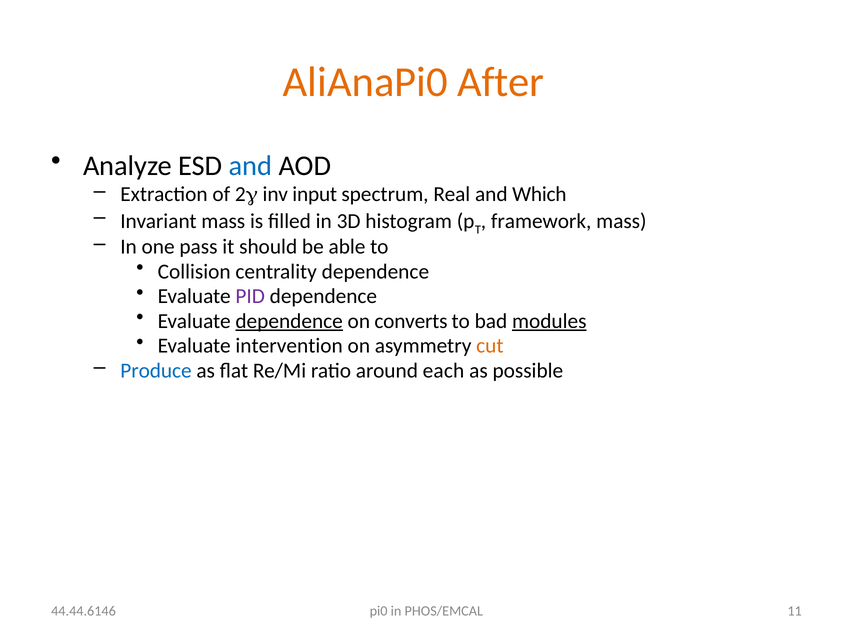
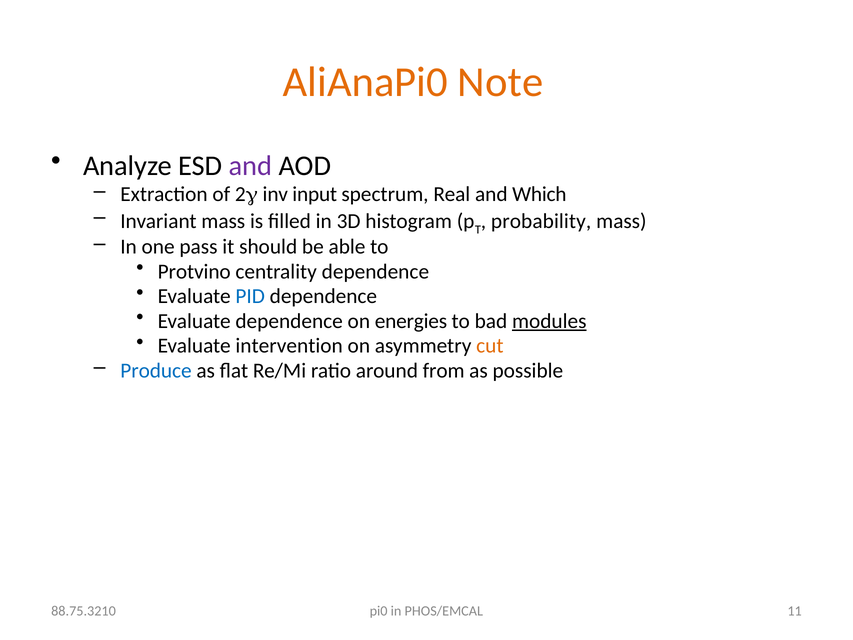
After: After -> Note
and at (251, 166) colour: blue -> purple
framework: framework -> probability
Collision: Collision -> Protvino
PID colour: purple -> blue
dependence at (289, 321) underline: present -> none
converts: converts -> energies
each: each -> from
44.44.6146: 44.44.6146 -> 88.75.3210
